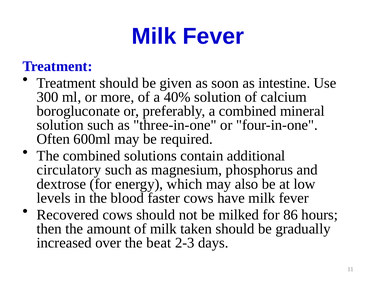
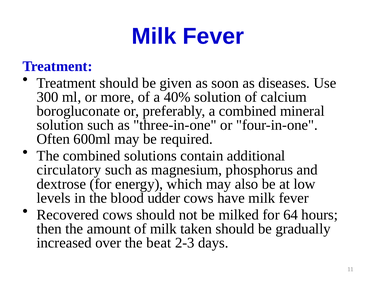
intestine: intestine -> diseases
faster: faster -> udder
86: 86 -> 64
